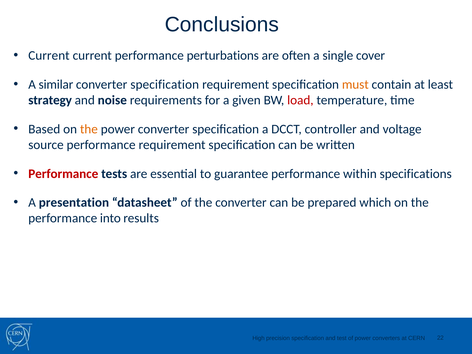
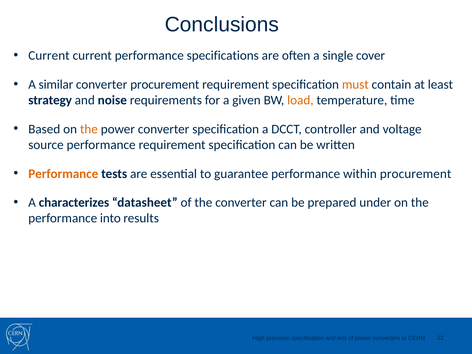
perturbations: perturbations -> specifications
specification at (165, 84): specification -> procurement
load colour: red -> orange
Performance at (63, 174) colour: red -> orange
within specifications: specifications -> procurement
presentation: presentation -> characterizes
which: which -> under
